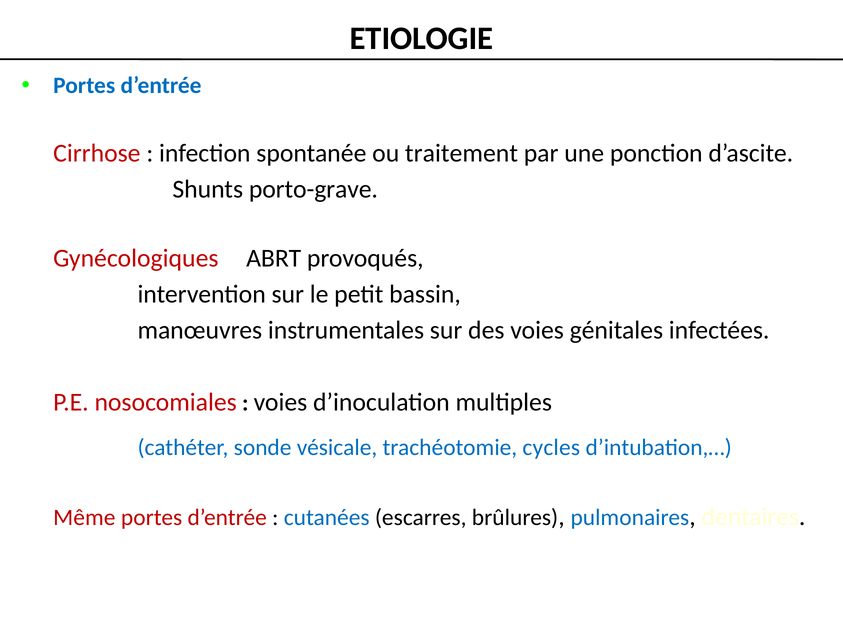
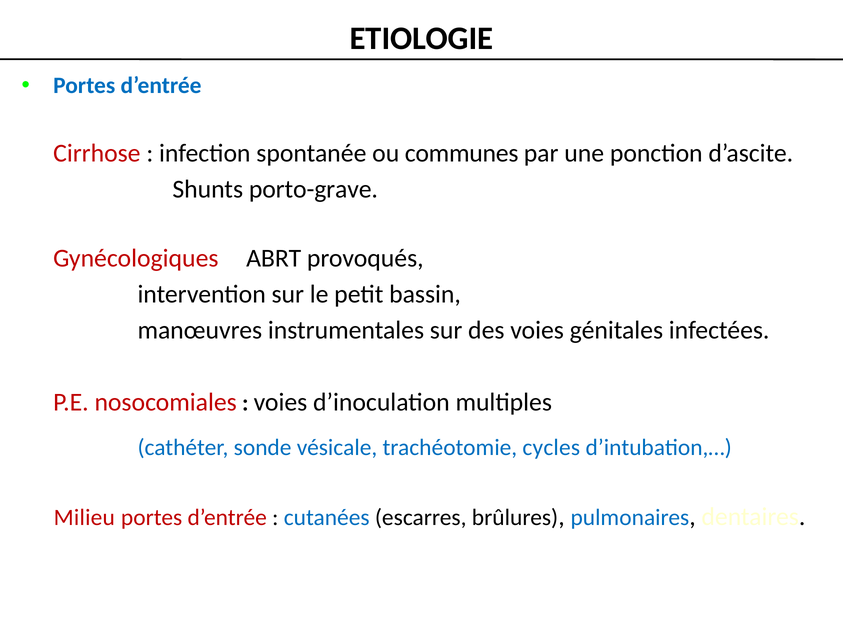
traitement: traitement -> communes
Même: Même -> Milieu
